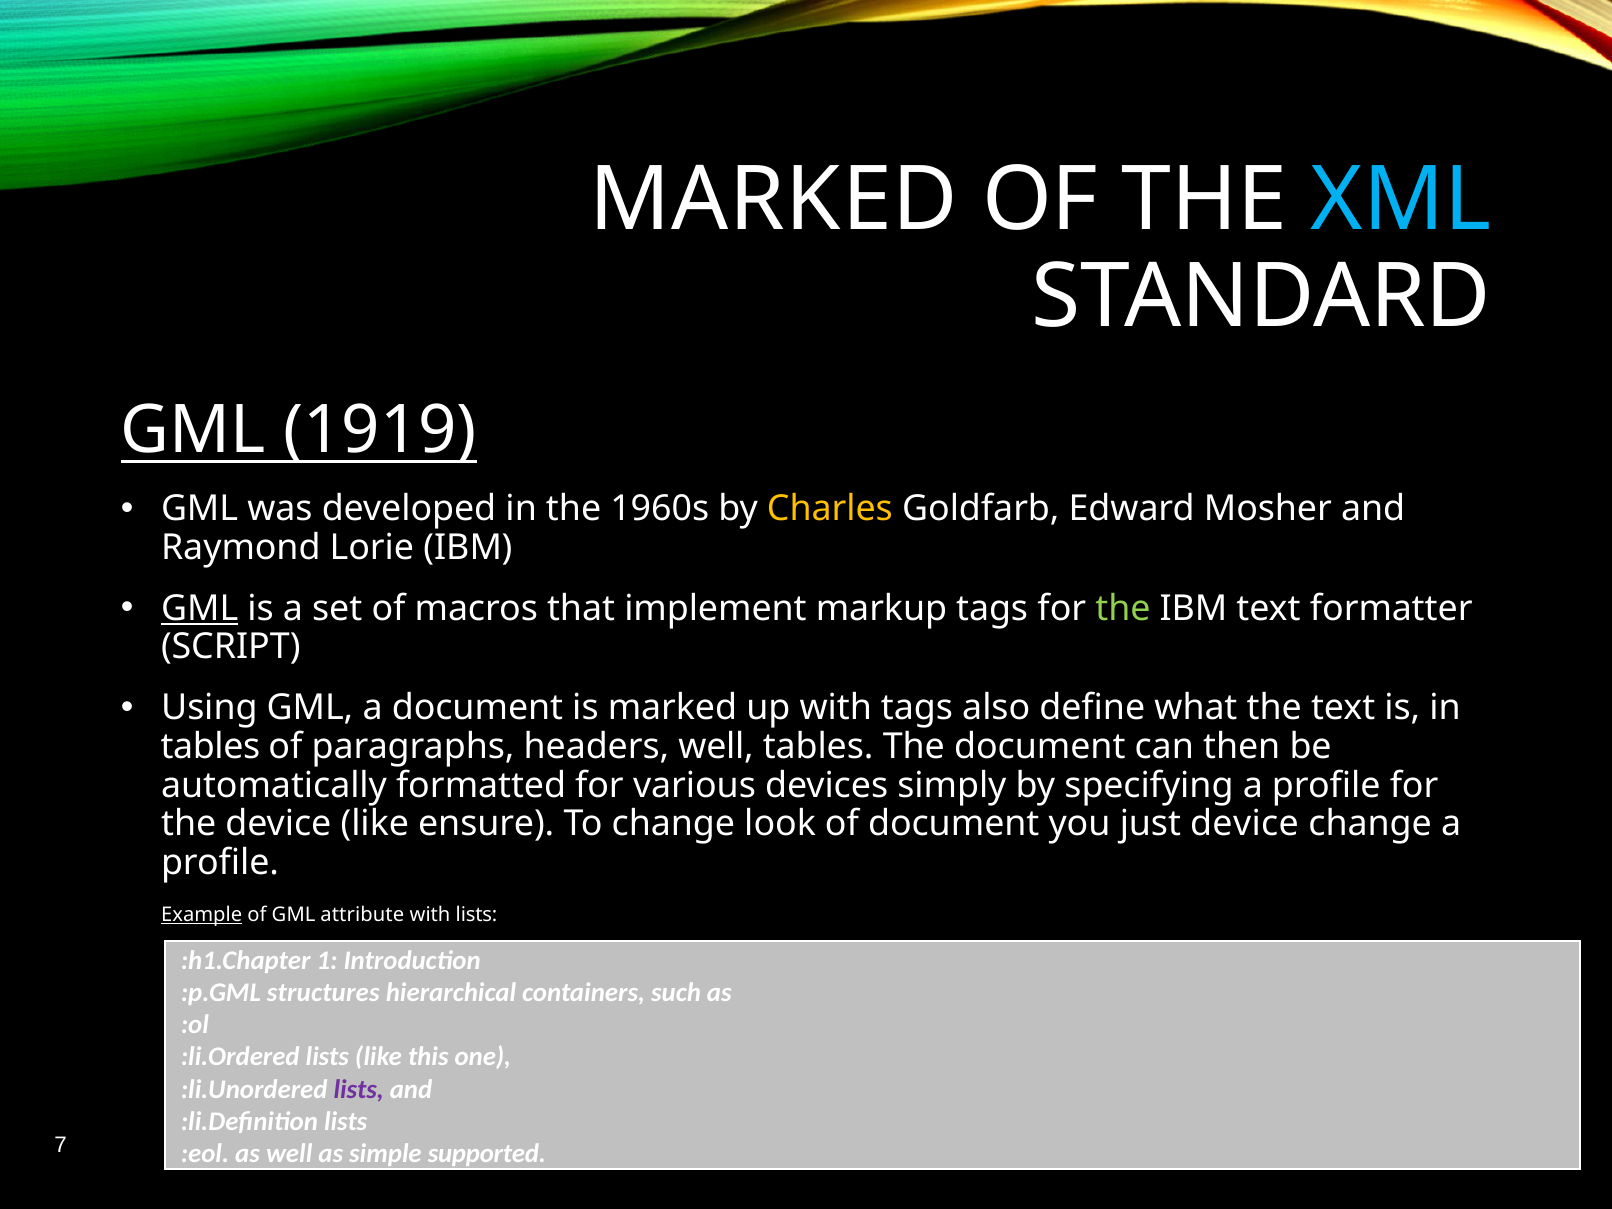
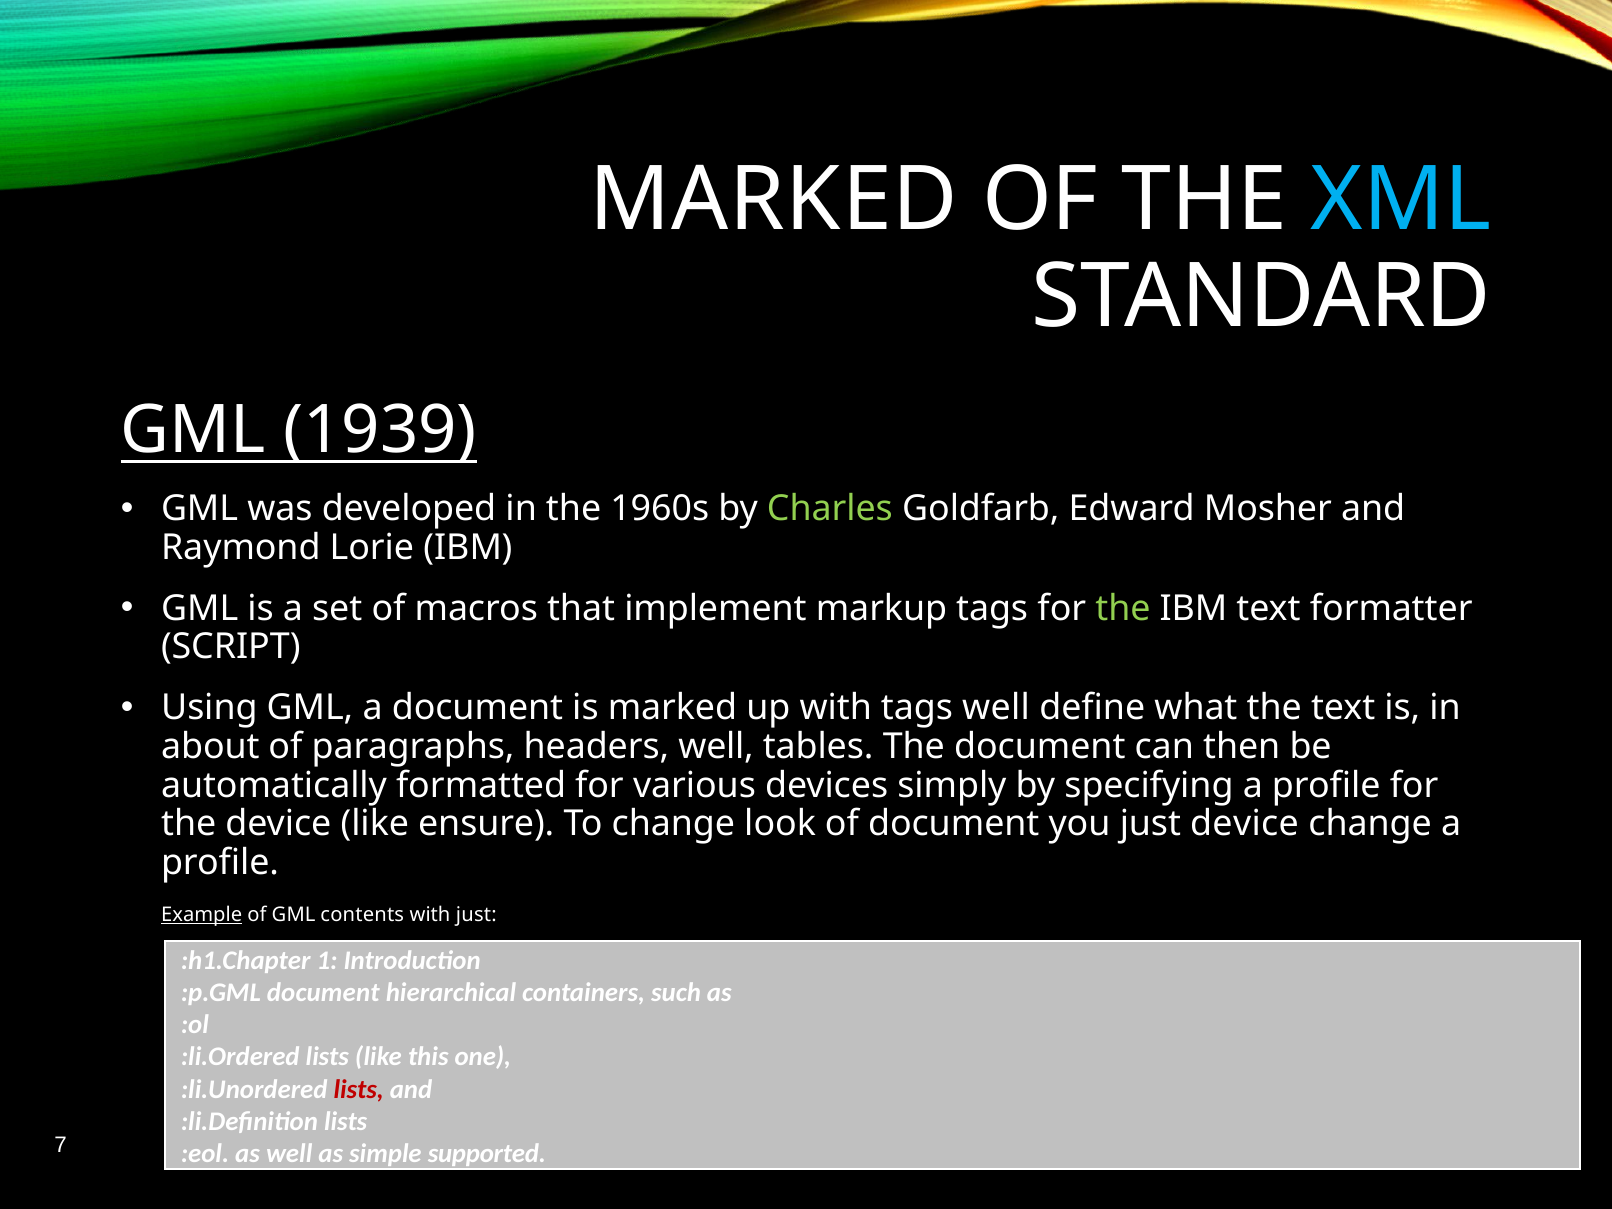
1919: 1919 -> 1939
Charles colour: yellow -> light green
GML at (200, 609) underline: present -> none
tags also: also -> well
tables at (210, 747): tables -> about
attribute: attribute -> contents
with lists: lists -> just
:p.GML structures: structures -> document
lists at (359, 1089) colour: purple -> red
